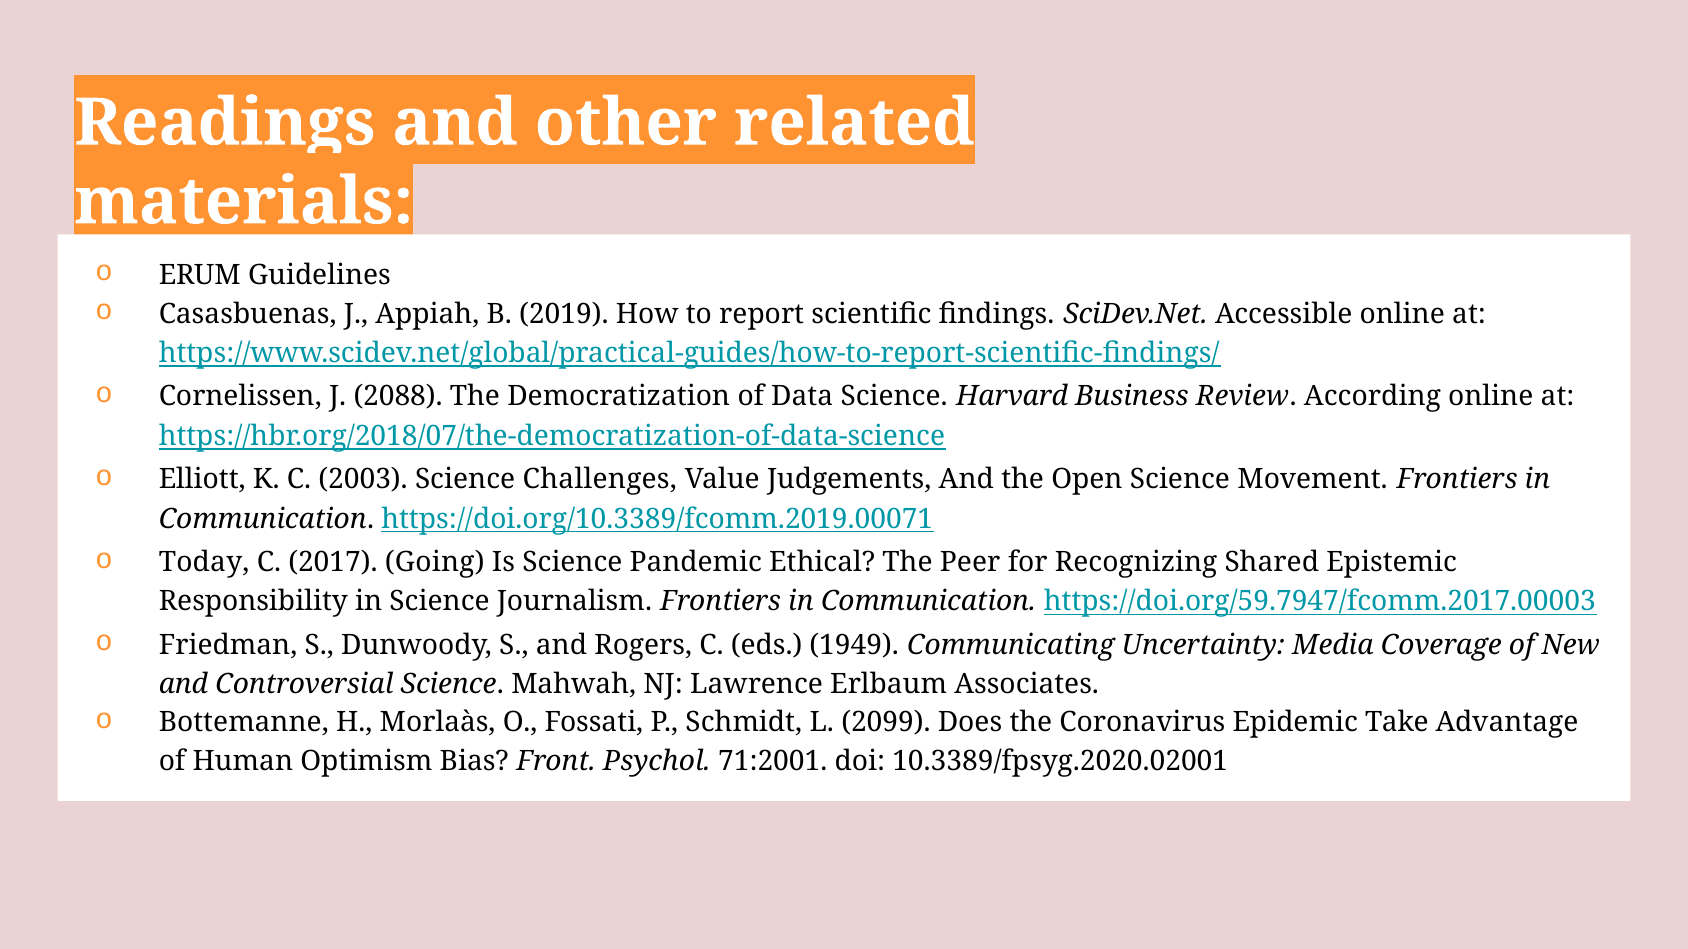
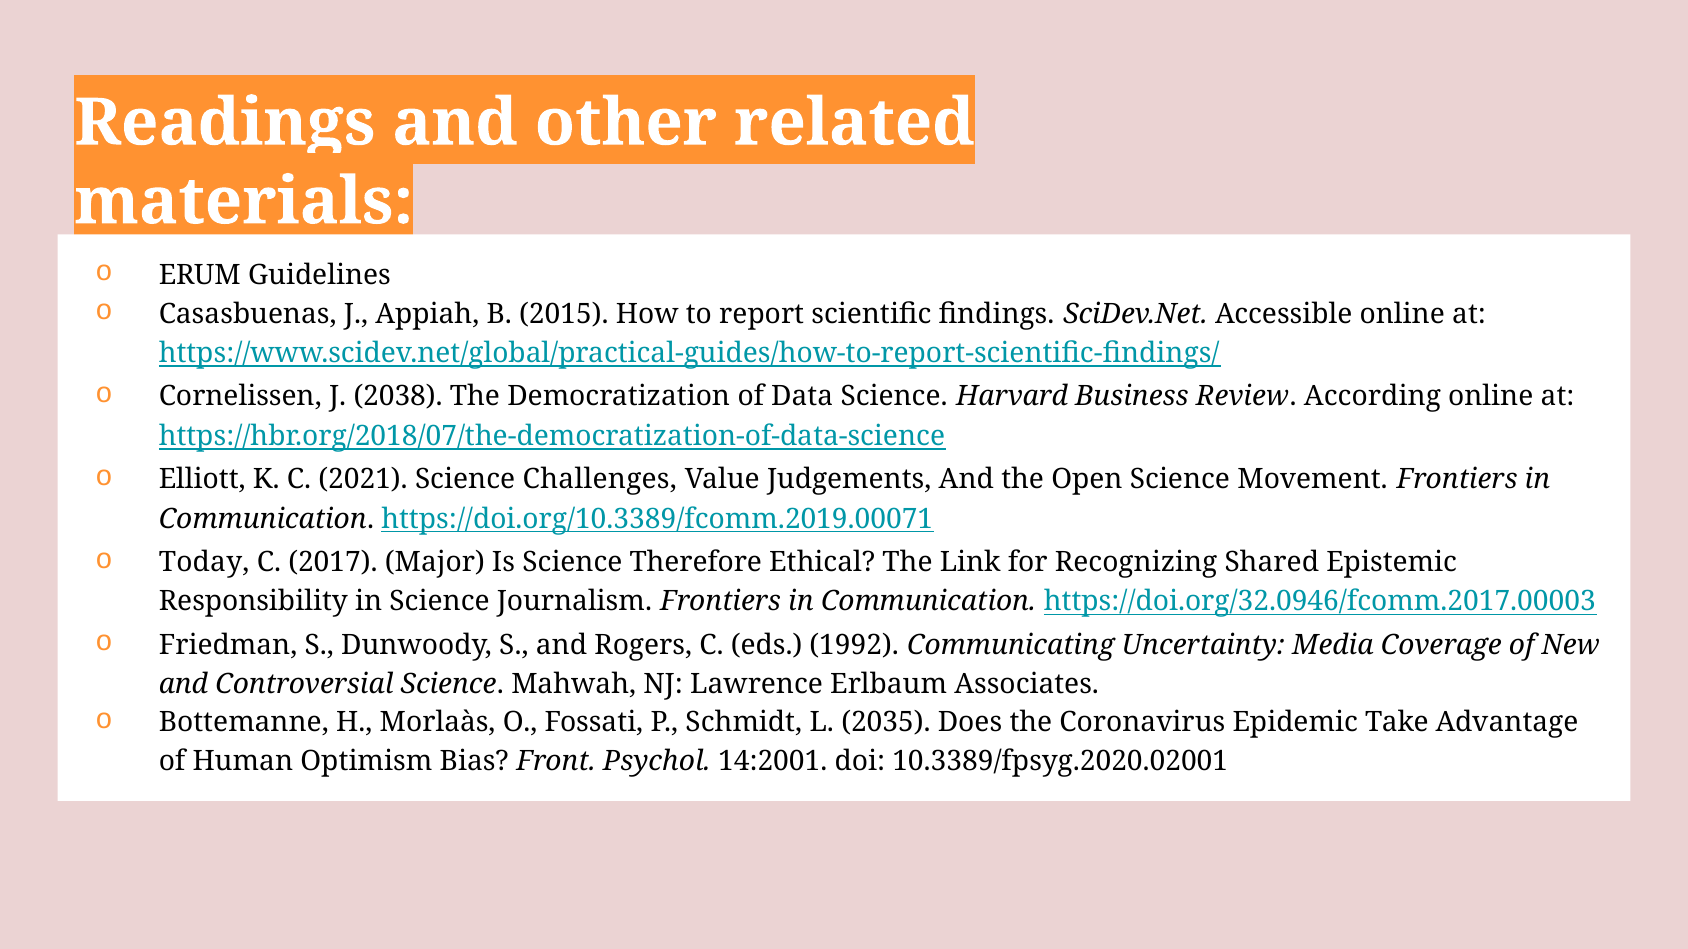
2019: 2019 -> 2015
2088: 2088 -> 2038
2003: 2003 -> 2021
Going: Going -> Major
Pandemic: Pandemic -> Therefore
Peer: Peer -> Link
https://doi.org/59.7947/fcomm.2017.00003: https://doi.org/59.7947/fcomm.2017.00003 -> https://doi.org/32.0946/fcomm.2017.00003
1949: 1949 -> 1992
2099: 2099 -> 2035
71:2001: 71:2001 -> 14:2001
